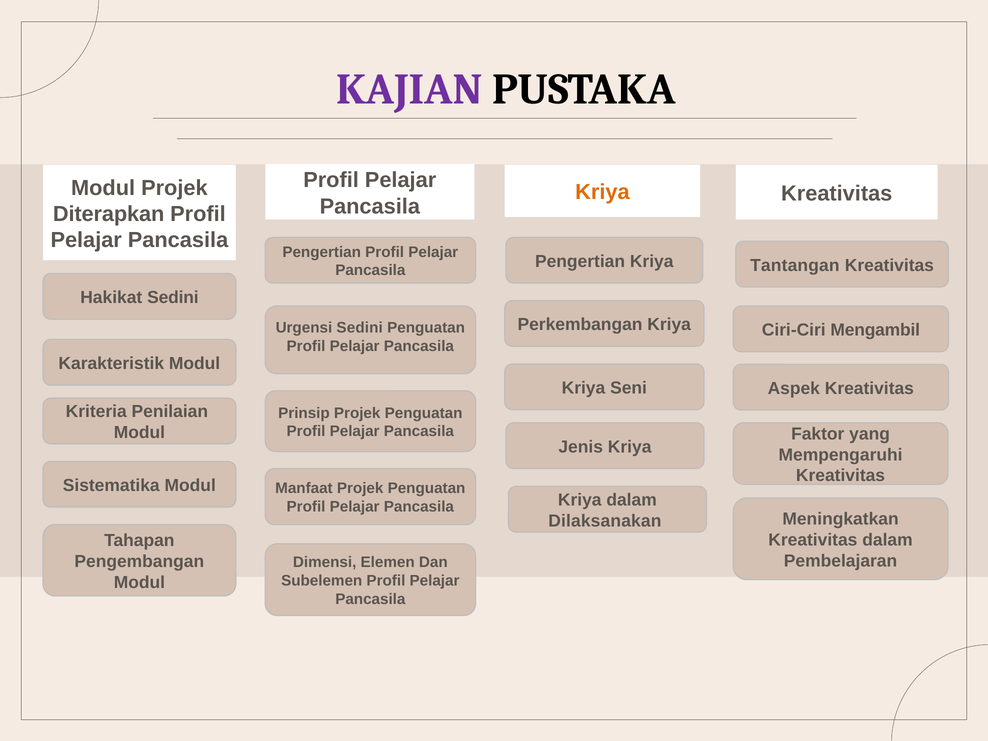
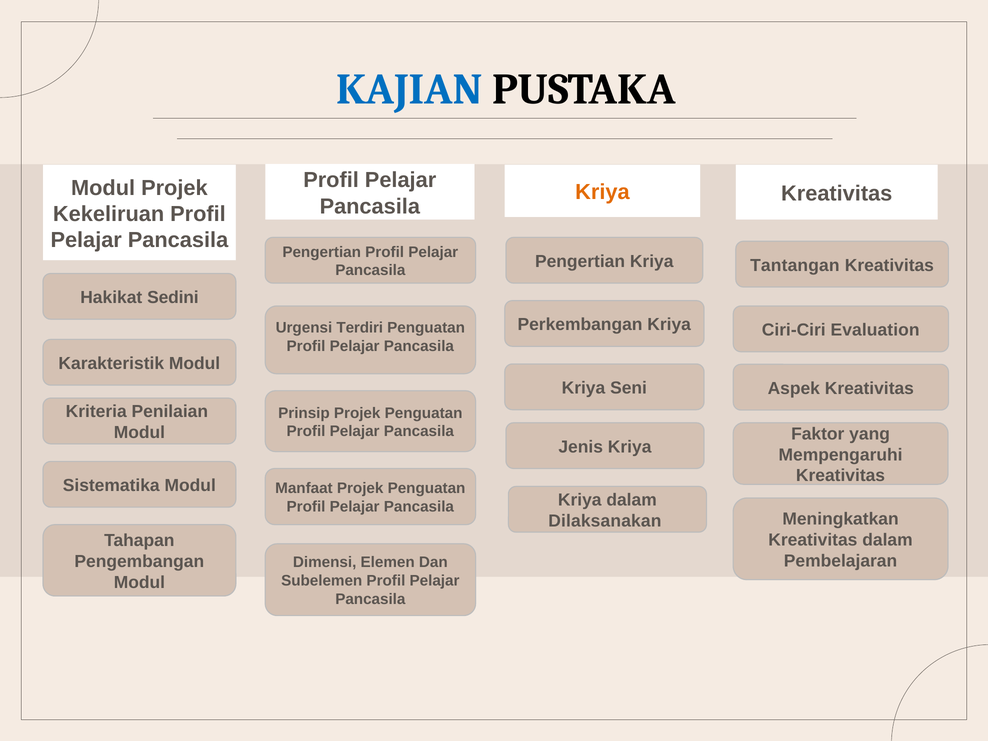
KAJIAN colour: purple -> blue
Diterapkan: Diterapkan -> Kekeliruan
Urgensi Sedini: Sedini -> Terdiri
Mengambil: Mengambil -> Evaluation
